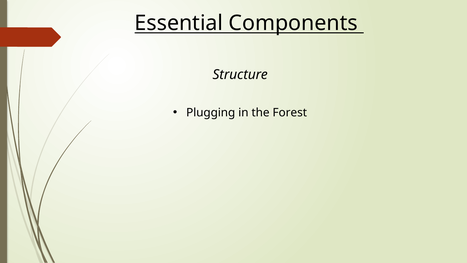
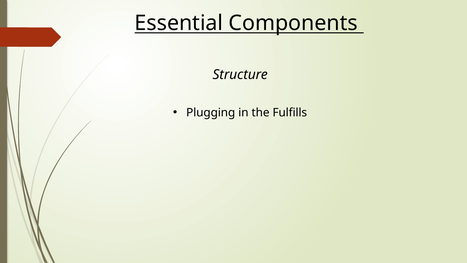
Forest: Forest -> Fulfills
